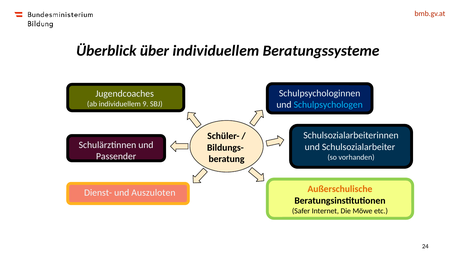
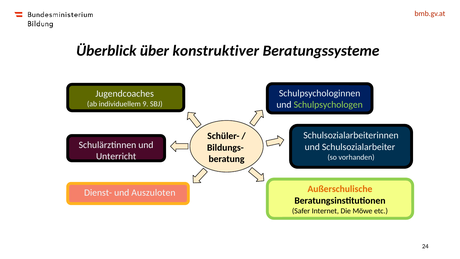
über individuellem: individuellem -> konstruktiver
Schulpsychologen colour: light blue -> light green
Passender: Passender -> Unterricht
